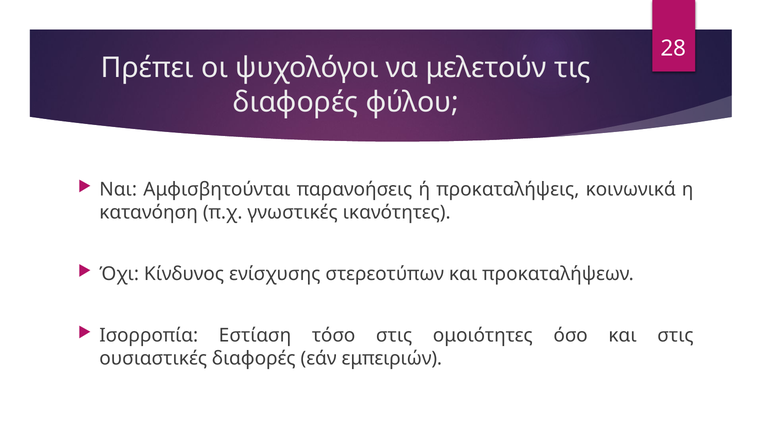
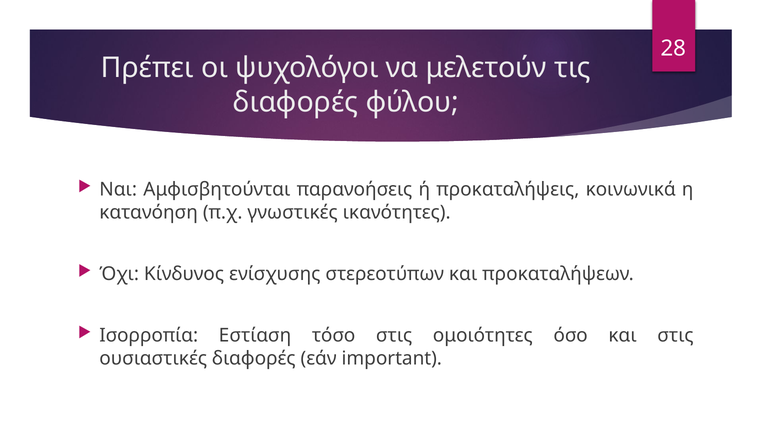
εμπειριών: εμπειριών -> important
